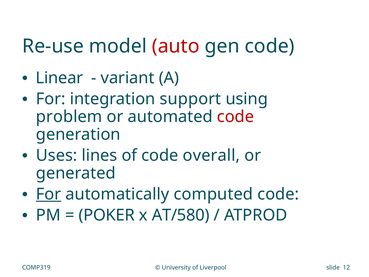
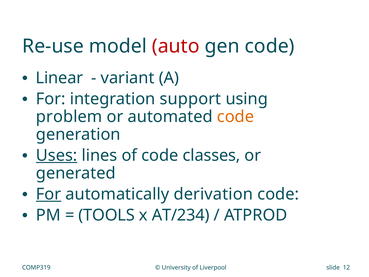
code at (236, 117) colour: red -> orange
Uses underline: none -> present
overall: overall -> classes
computed: computed -> derivation
POKER: POKER -> TOOLS
AT/580: AT/580 -> AT/234
